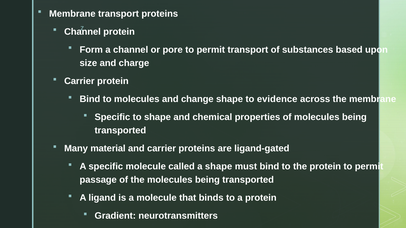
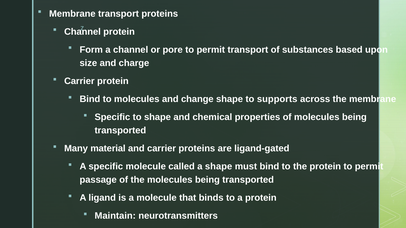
evidence: evidence -> supports
Gradient: Gradient -> Maintain
